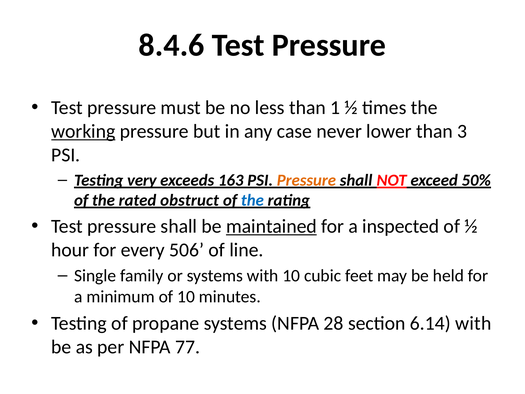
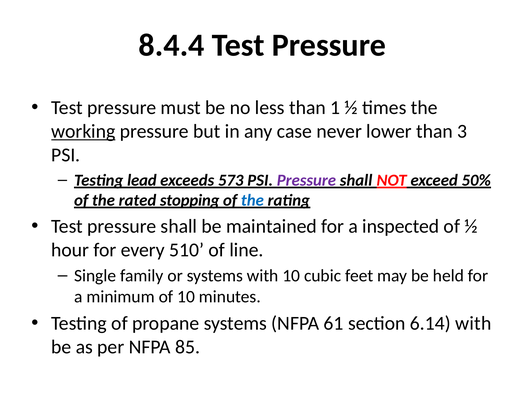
8.4.6: 8.4.6 -> 8.4.4
very: very -> lead
163: 163 -> 573
Pressure at (306, 180) colour: orange -> purple
obstruct: obstruct -> stopping
maintained underline: present -> none
506: 506 -> 510
28: 28 -> 61
77: 77 -> 85
